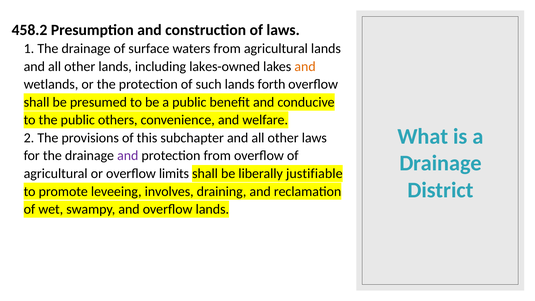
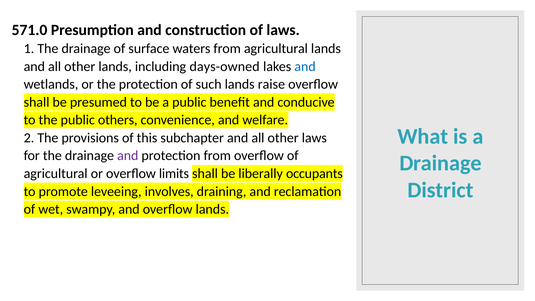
458.2: 458.2 -> 571.0
lakes-owned: lakes-owned -> days-owned
and at (305, 66) colour: orange -> blue
forth: forth -> raise
justifiable: justifiable -> occupants
